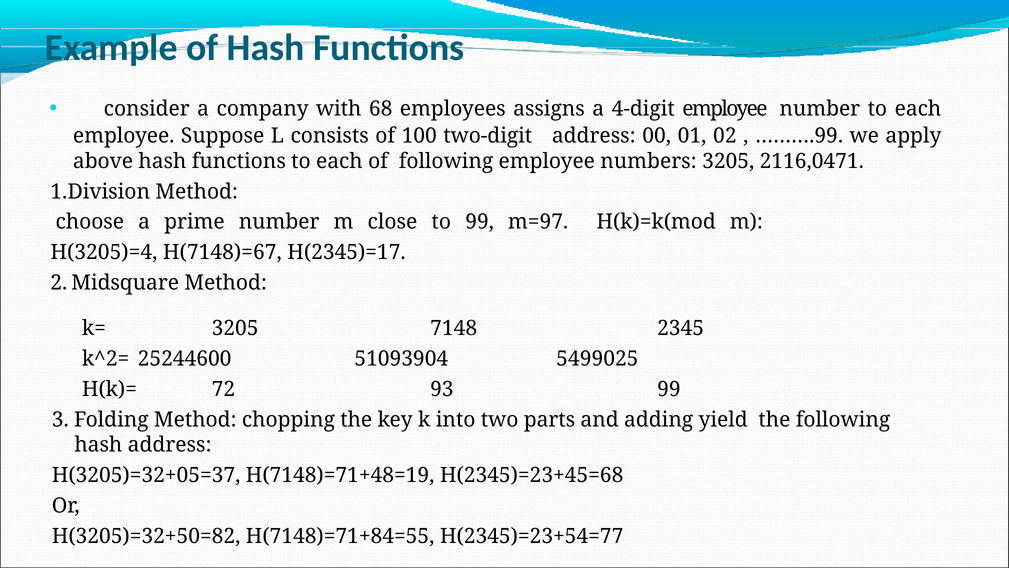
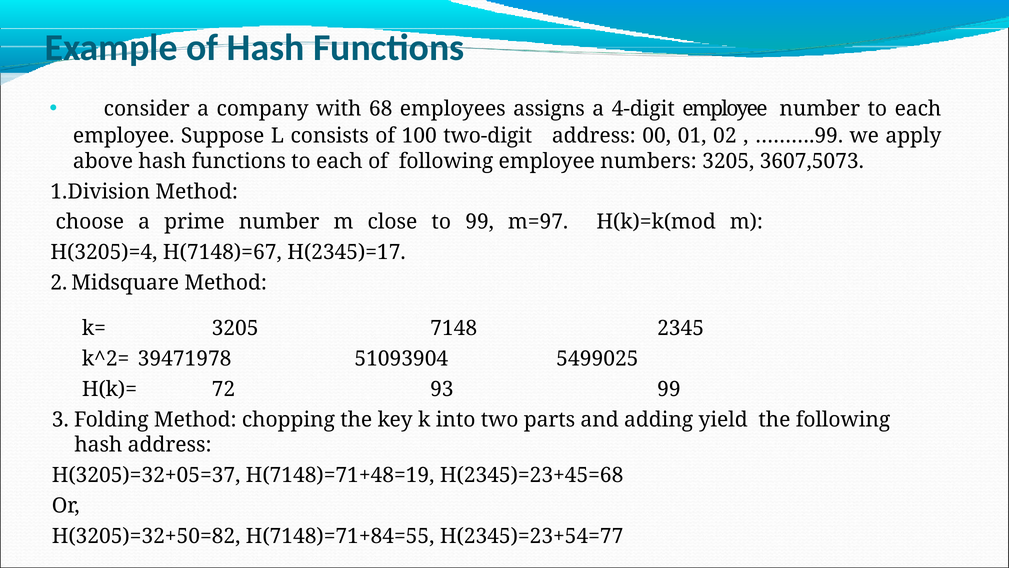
2116,0471: 2116,0471 -> 3607,5073
25244600: 25244600 -> 39471978
